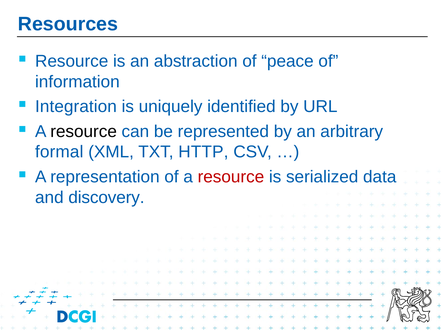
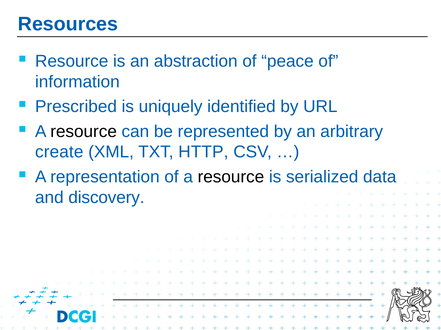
Integration: Integration -> Prescribed
formal: formal -> create
resource at (231, 177) colour: red -> black
